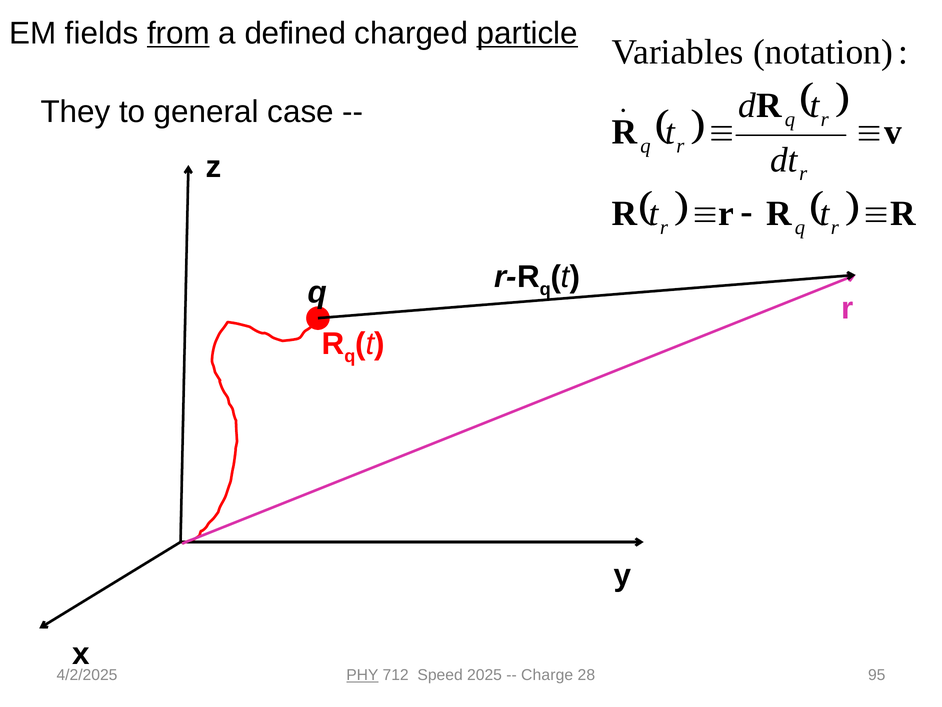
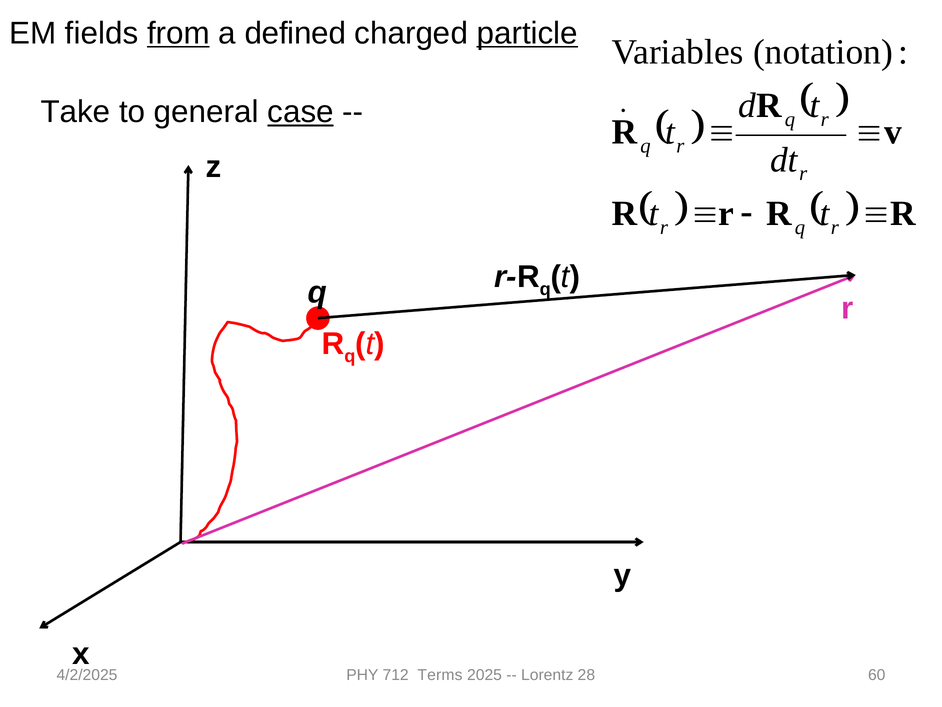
They: They -> Take
case underline: none -> present
PHY underline: present -> none
Speed: Speed -> Terms
Charge: Charge -> Lorentz
95: 95 -> 60
